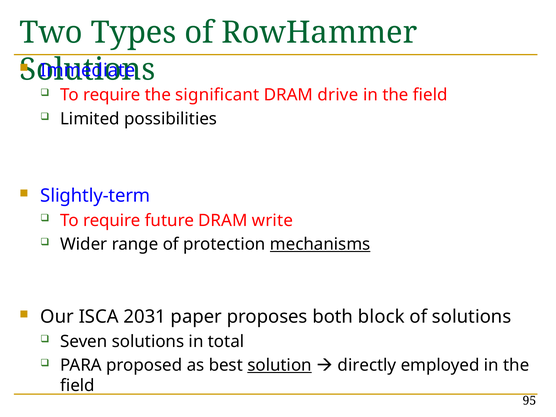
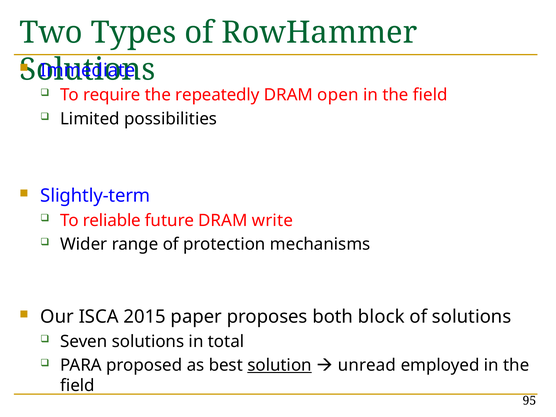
significant: significant -> repeatedly
drive: drive -> open
require at (112, 220): require -> reliable
mechanisms underline: present -> none
2031: 2031 -> 2015
directly: directly -> unread
